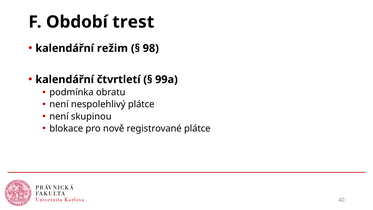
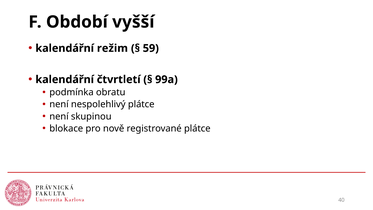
trest: trest -> vyšší
98: 98 -> 59
